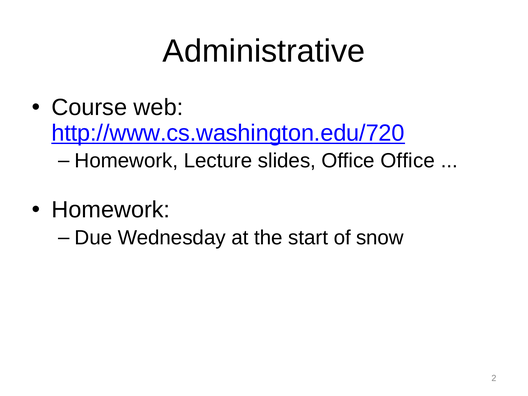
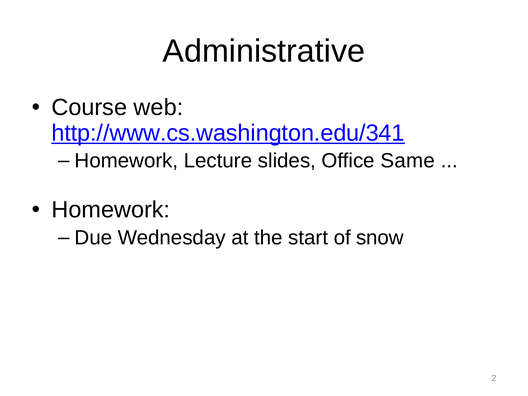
http://www.cs.washington.edu/720: http://www.cs.washington.edu/720 -> http://www.cs.washington.edu/341
Office Office: Office -> Same
